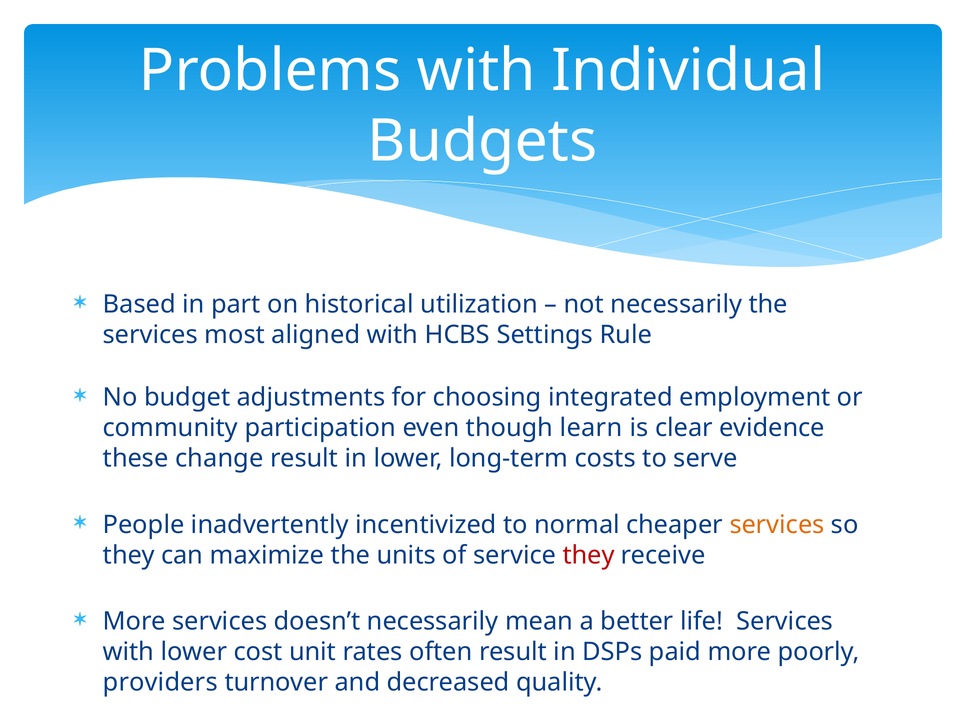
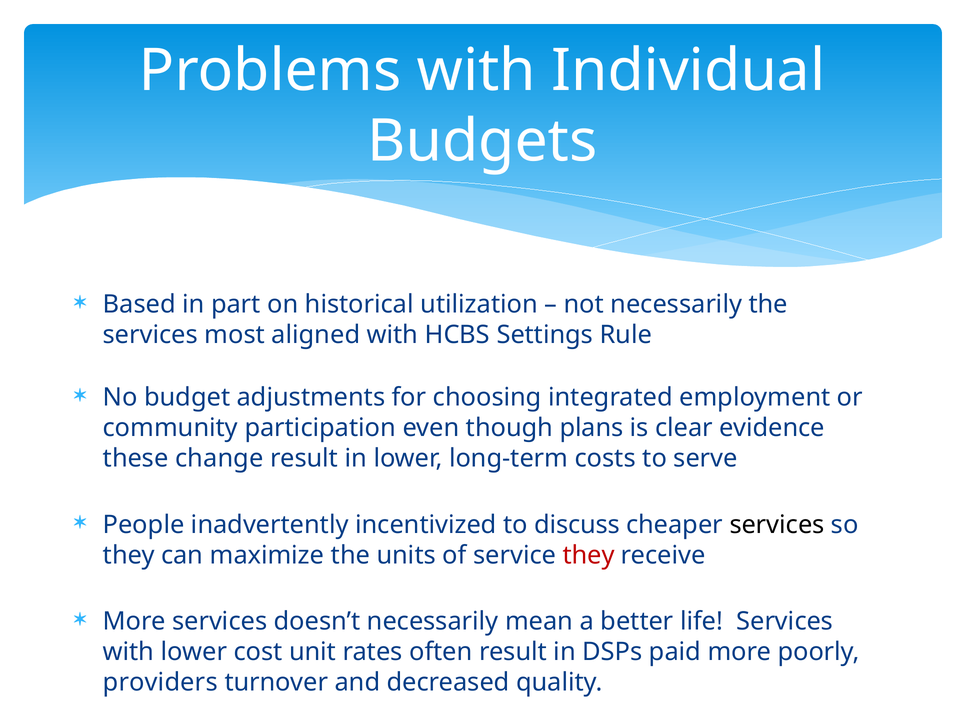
learn: learn -> plans
normal: normal -> discuss
services at (777, 525) colour: orange -> black
